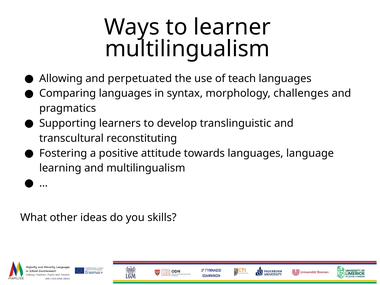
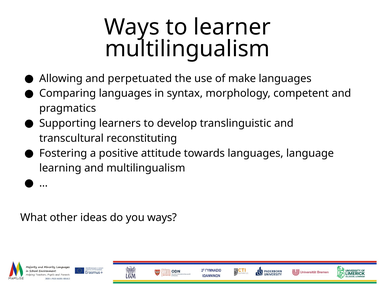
teach: teach -> make
challenges: challenges -> competent
you skills: skills -> ways
